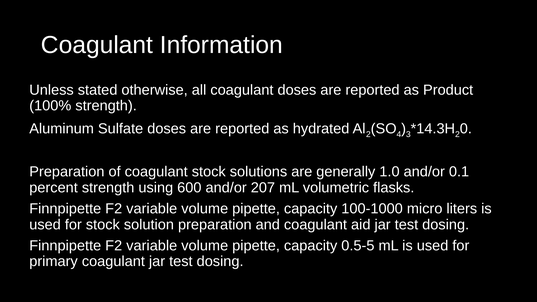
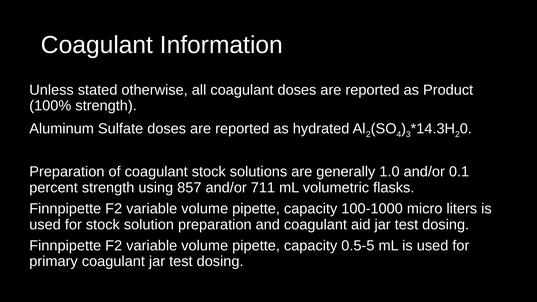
600: 600 -> 857
207: 207 -> 711
